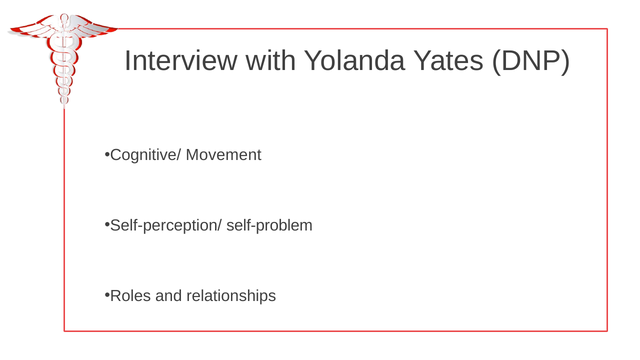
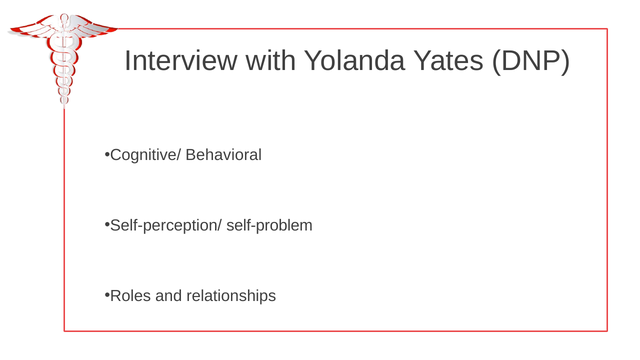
Movement: Movement -> Behavioral
